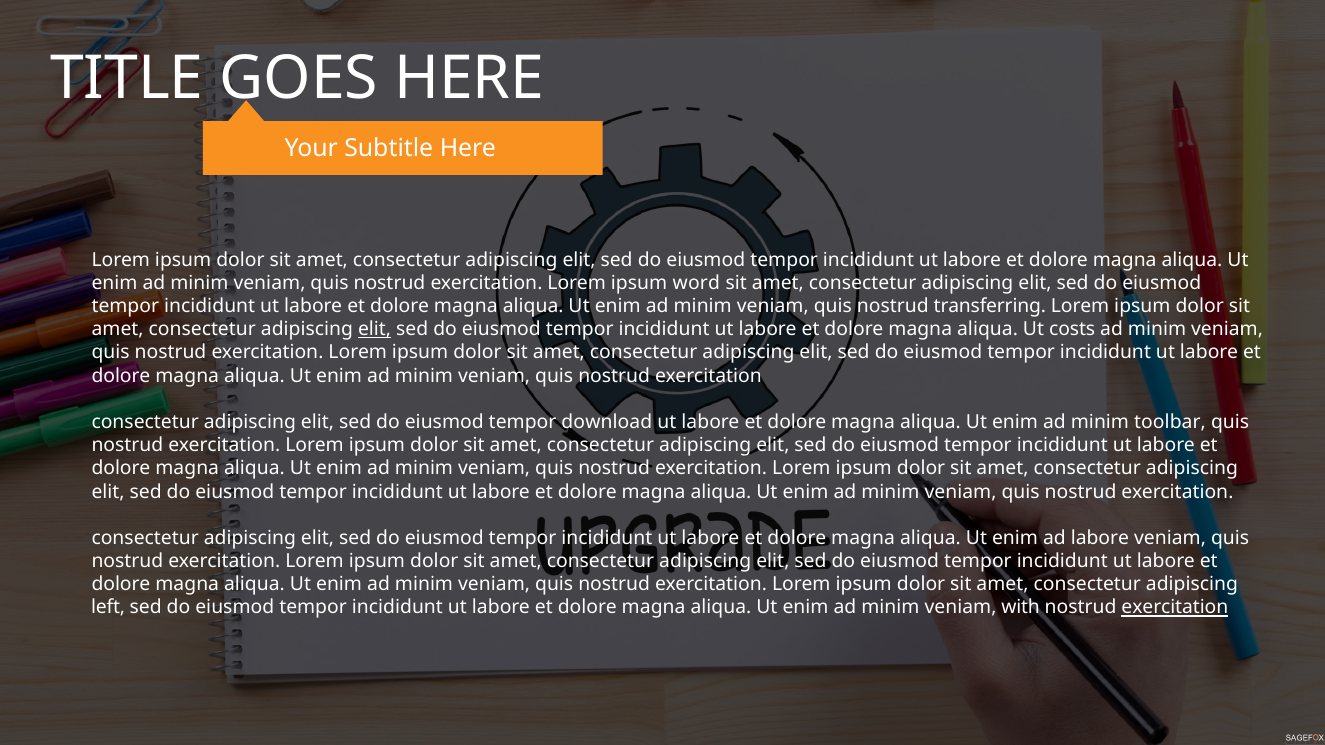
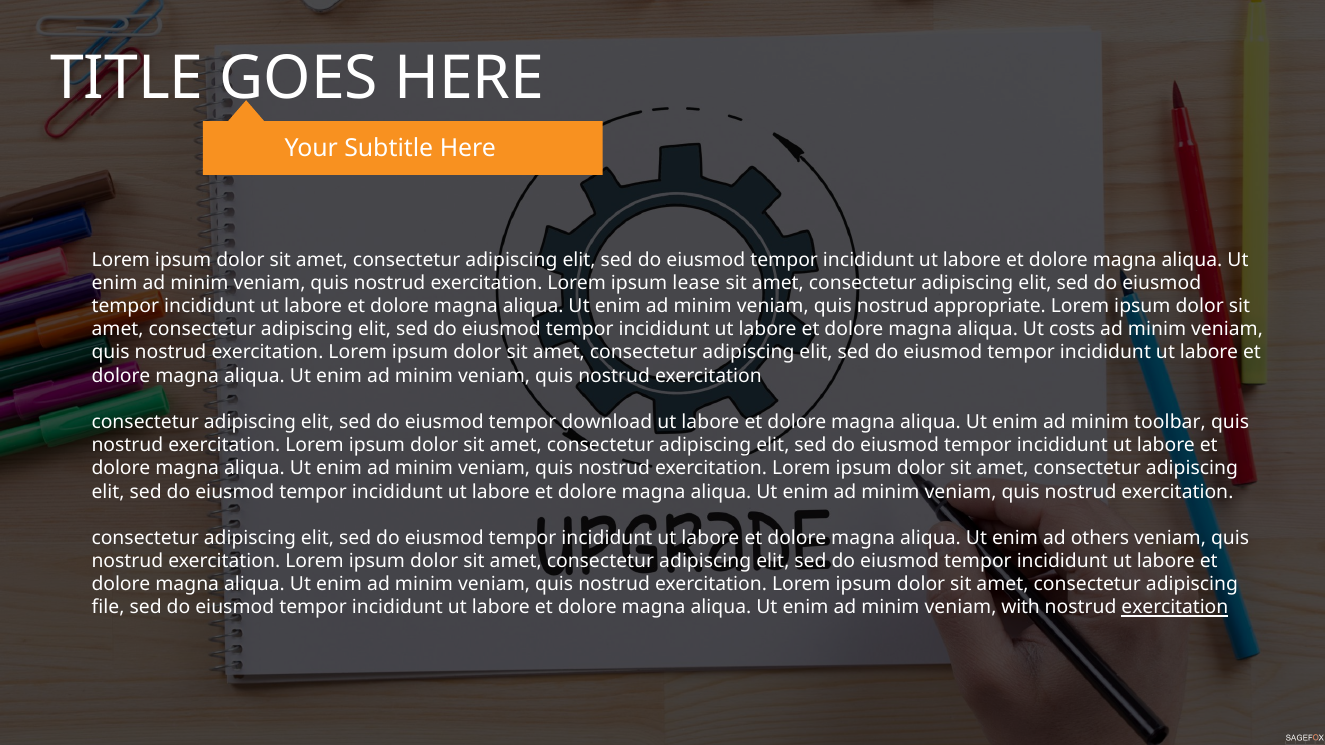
word: word -> lease
transferring: transferring -> appropriate
elit at (375, 329) underline: present -> none
ad labore: labore -> others
left: left -> file
